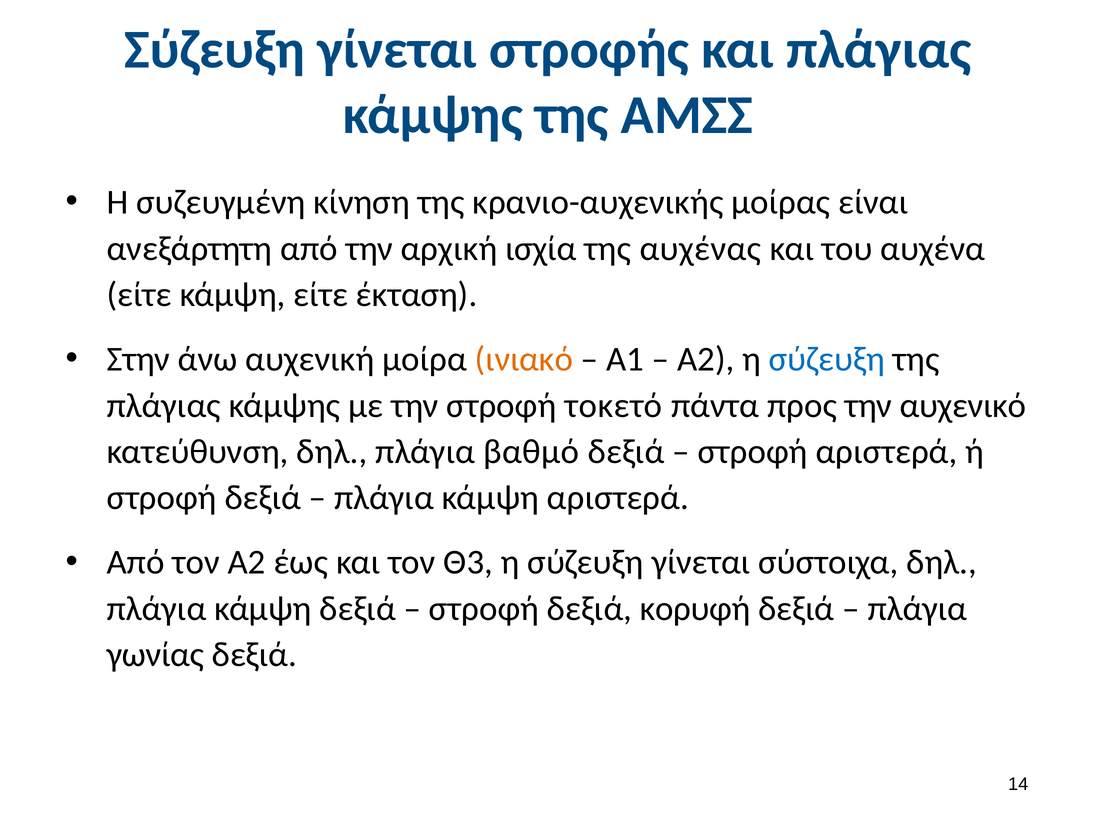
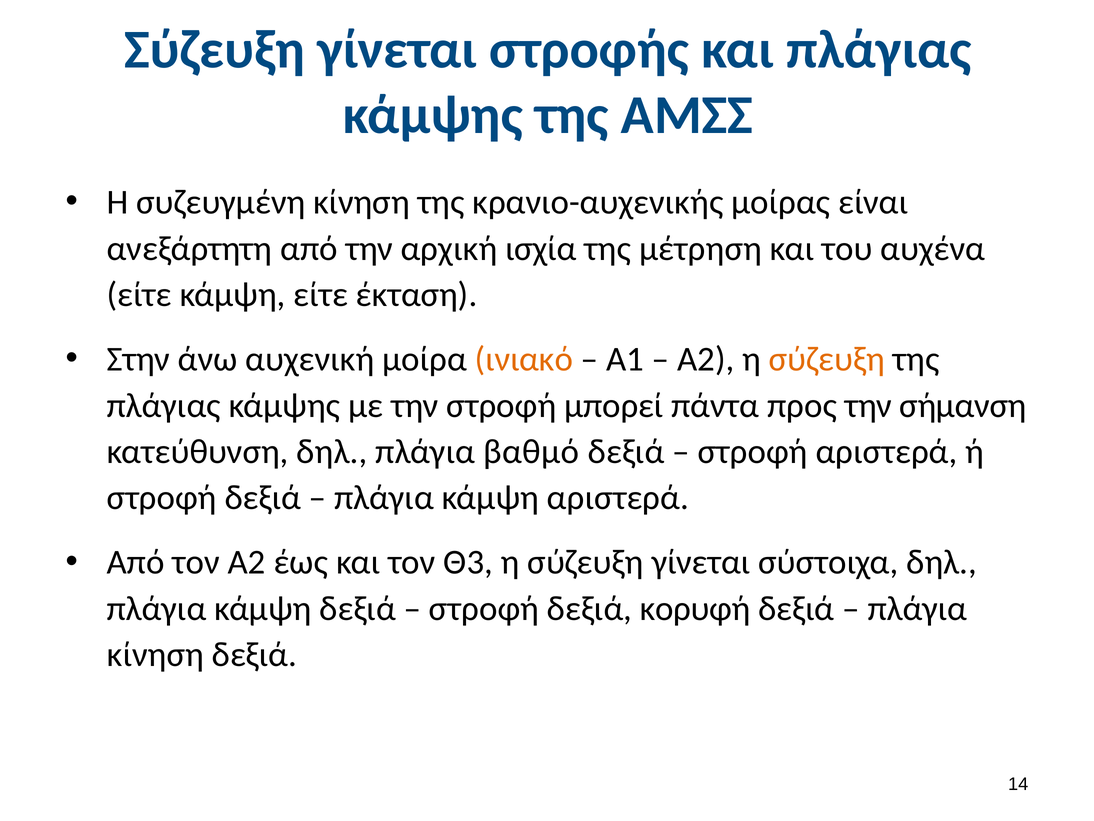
αυχένας: αυχένας -> μέτρηση
σύζευξη at (827, 359) colour: blue -> orange
τοκετό: τοκετό -> μπορεί
αυχενικό: αυχενικό -> σήμανση
γωνίας at (155, 655): γωνίας -> κίνηση
